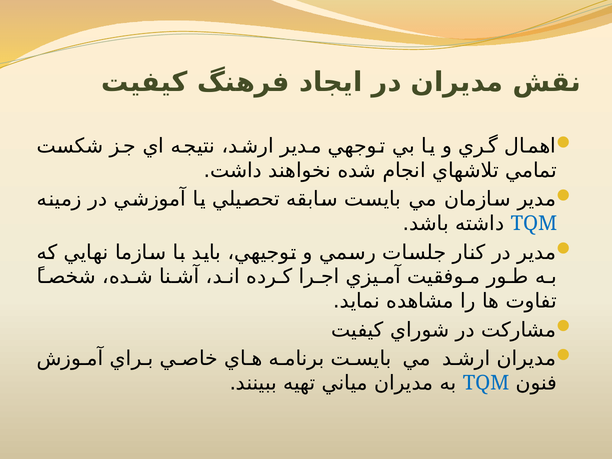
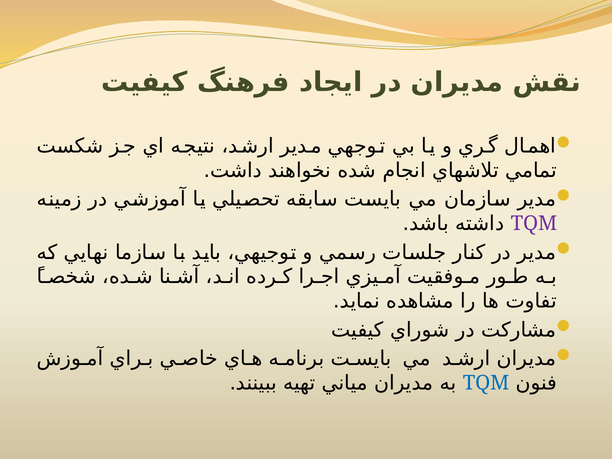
TQM at (534, 224) colour: blue -> purple
